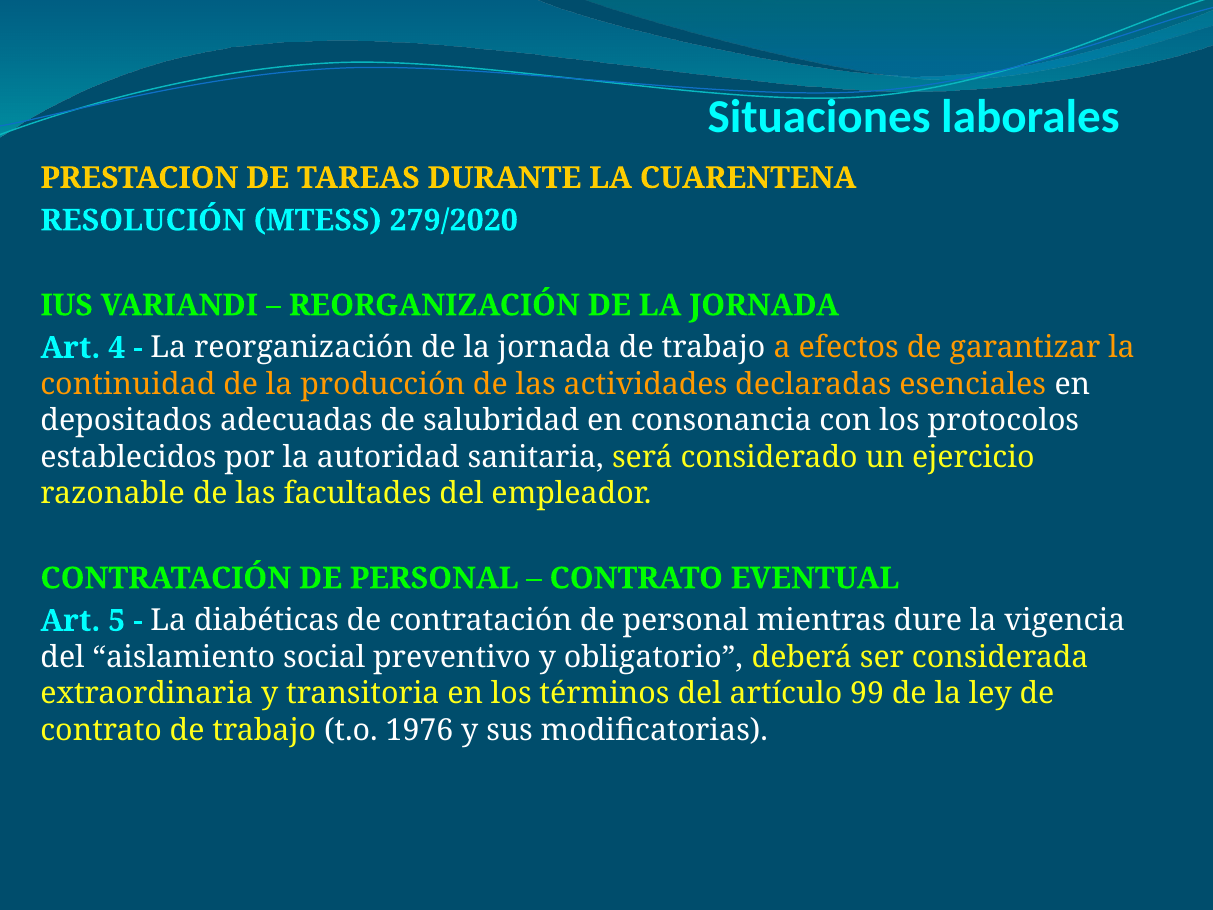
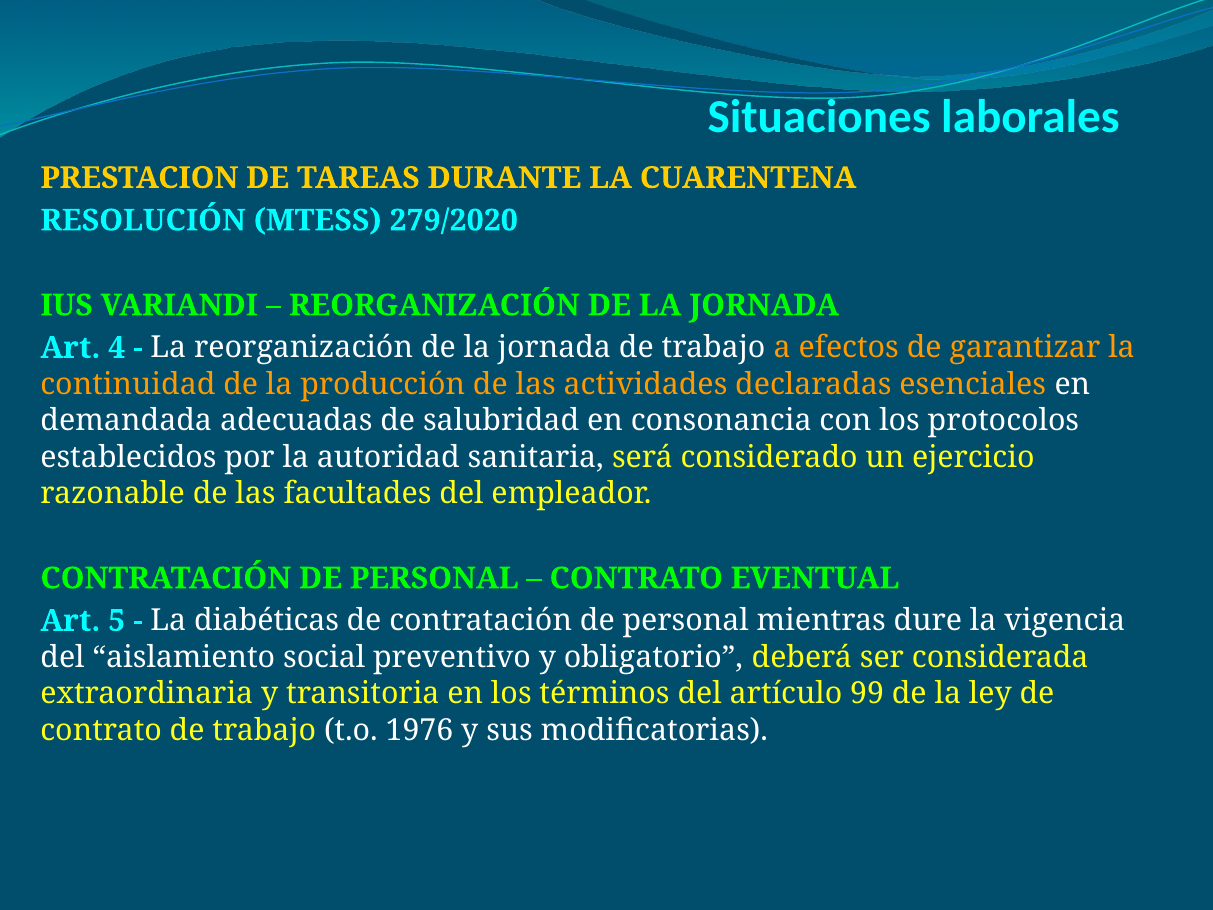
depositados: depositados -> demandada
